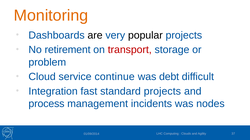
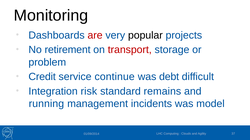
Monitoring colour: orange -> black
are colour: black -> red
Cloud: Cloud -> Credit
fast: fast -> risk
standard projects: projects -> remains
process: process -> running
nodes: nodes -> model
